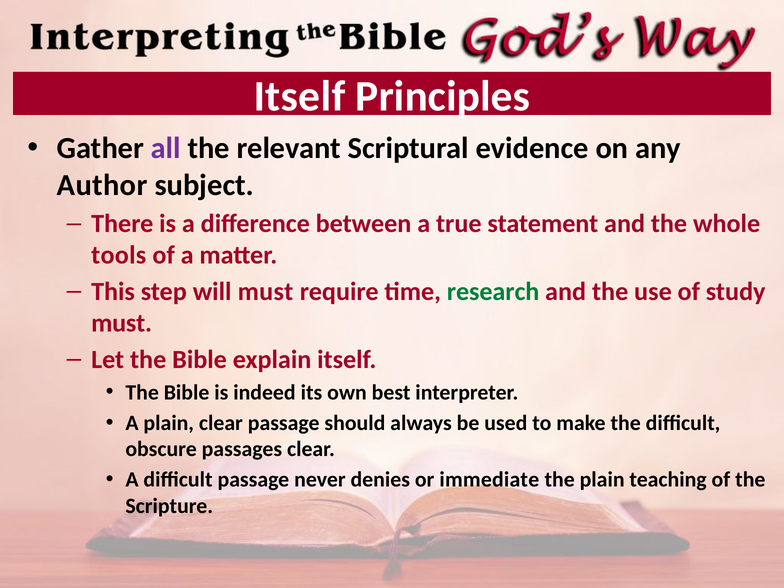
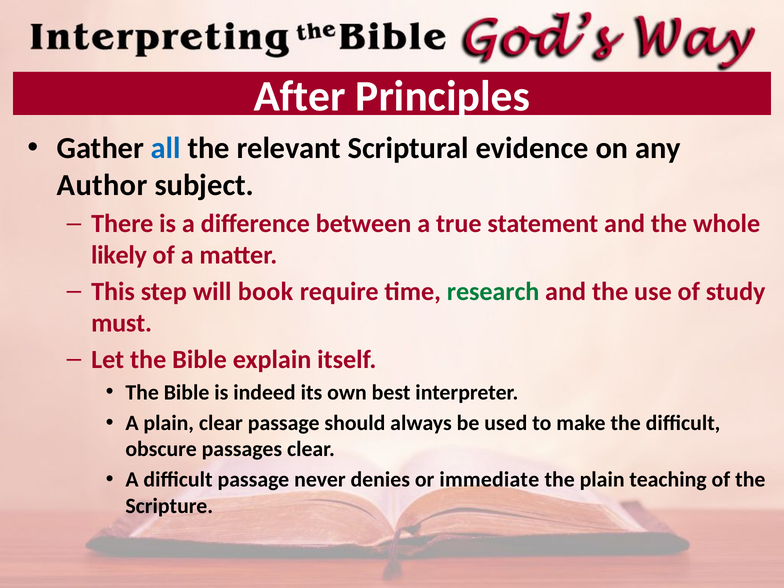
Itself at (299, 96): Itself -> After
all colour: purple -> blue
tools: tools -> likely
will must: must -> book
